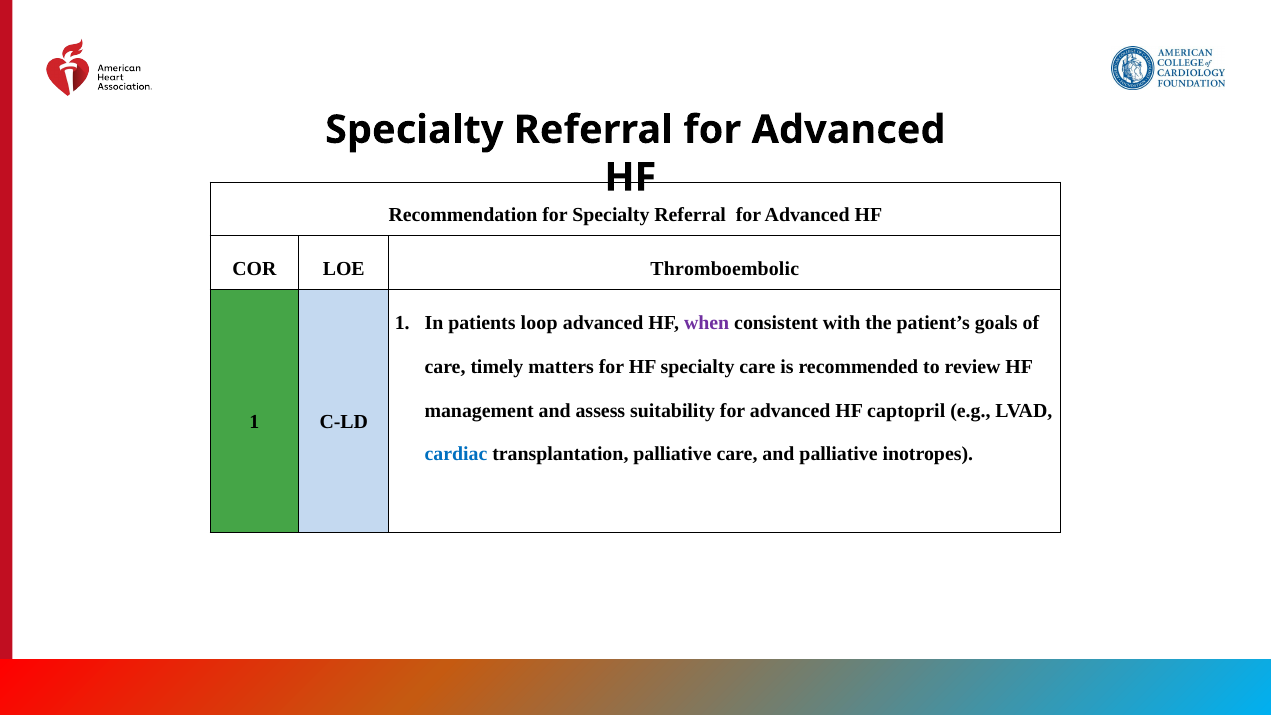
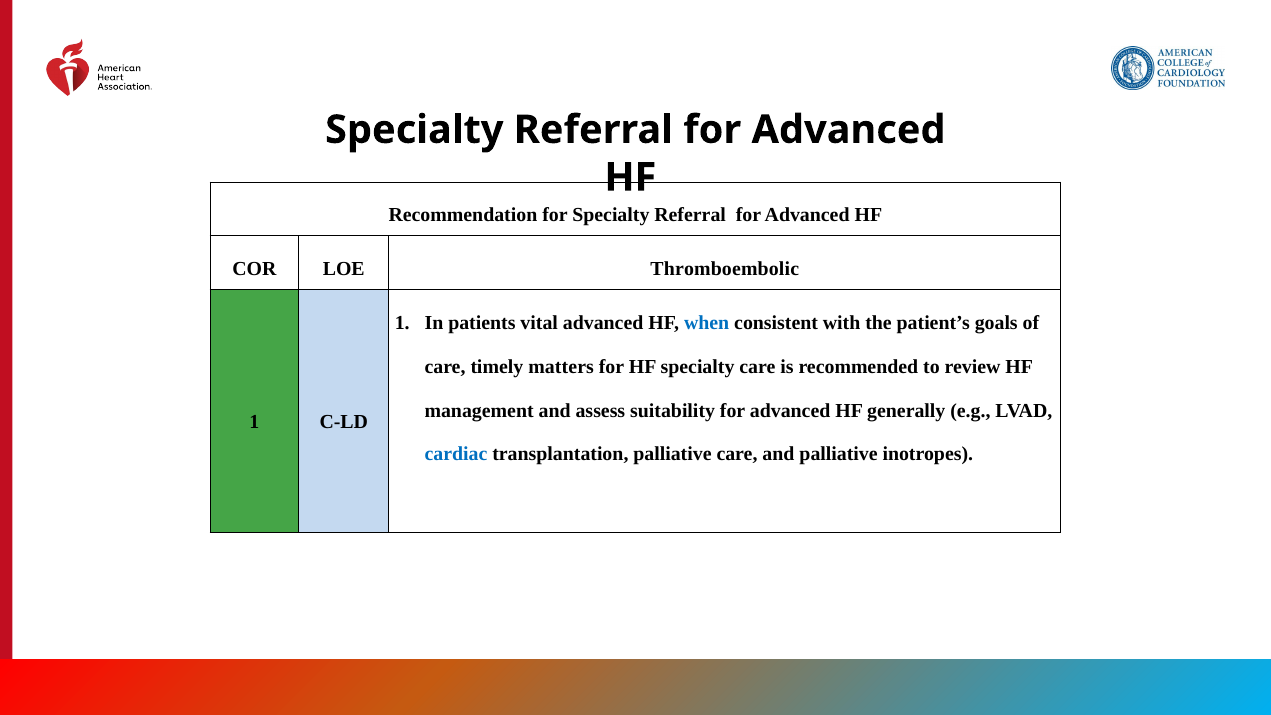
loop: loop -> vital
when colour: purple -> blue
captopril: captopril -> generally
